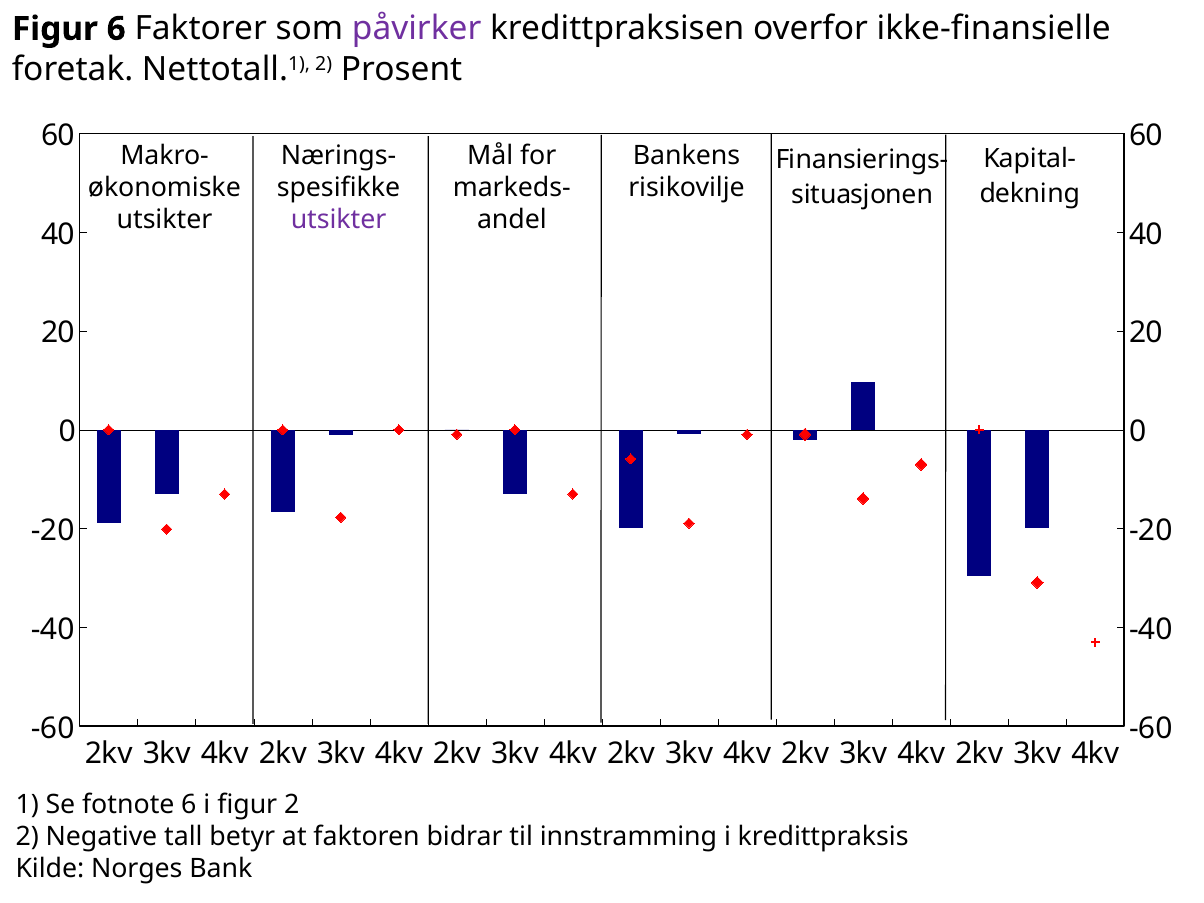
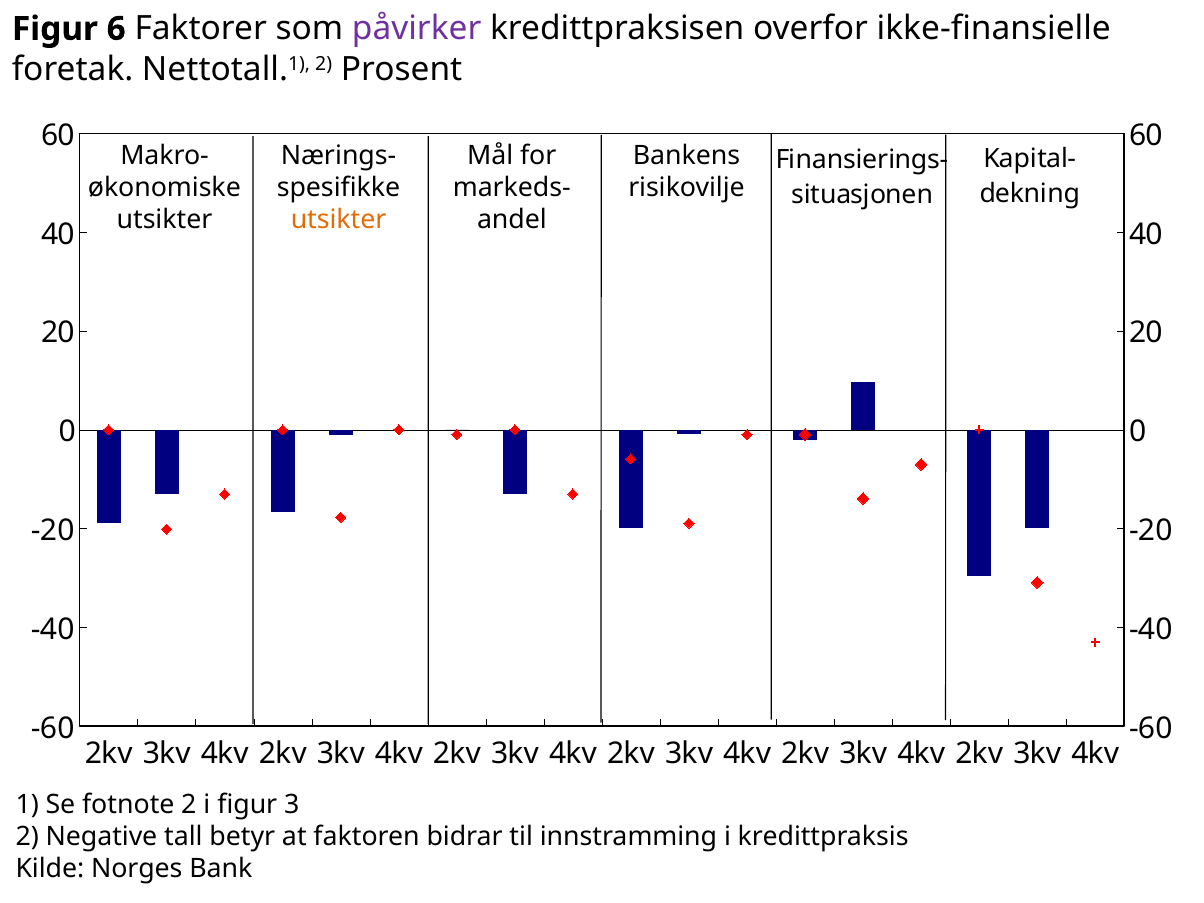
utsikter at (339, 220) colour: purple -> orange
fotnote 6: 6 -> 2
figur 2: 2 -> 3
